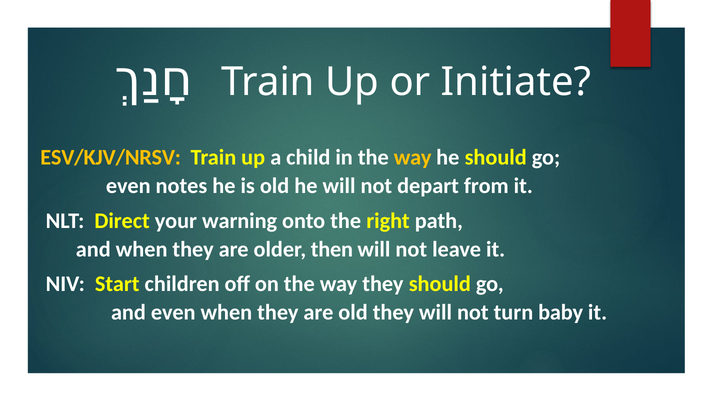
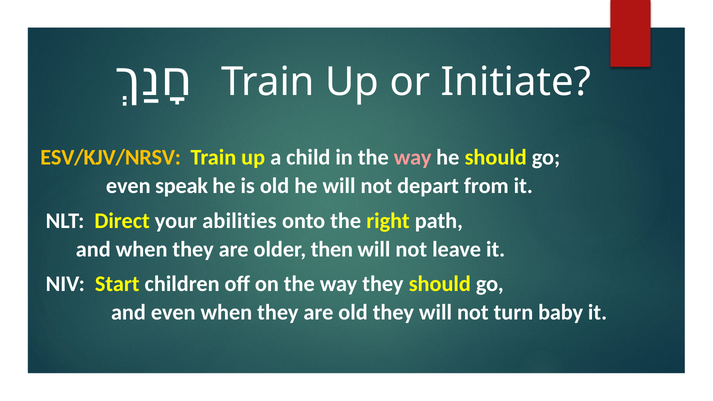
way at (413, 158) colour: yellow -> pink
notes: notes -> speak
warning: warning -> abilities
